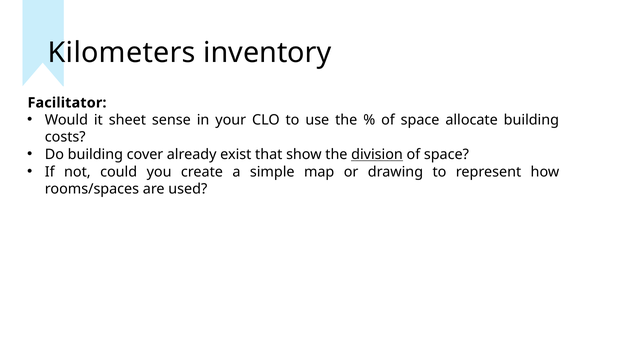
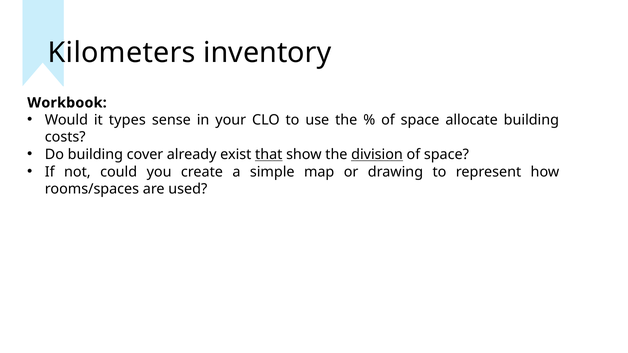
Facilitator: Facilitator -> Workbook
sheet: sheet -> types
that underline: none -> present
